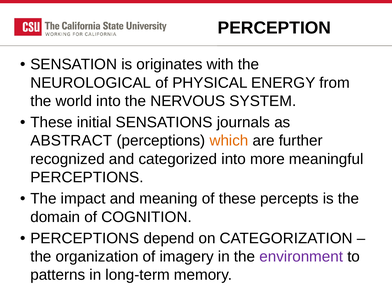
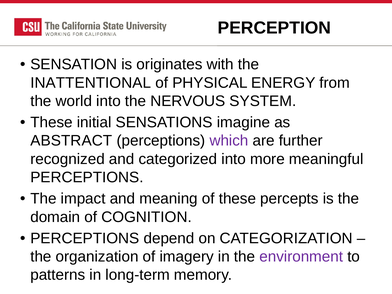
NEUROLOGICAL: NEUROLOGICAL -> INATTENTIONAL
journals: journals -> imagine
which colour: orange -> purple
